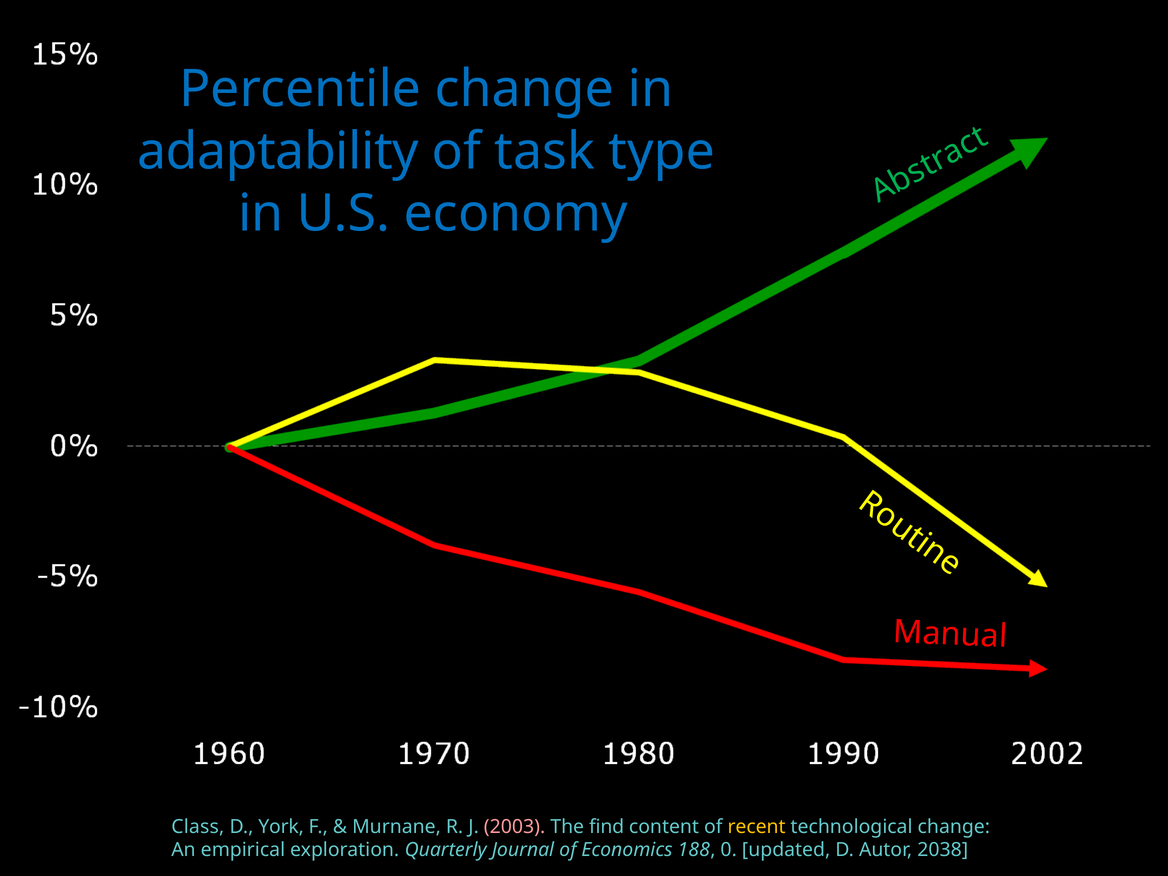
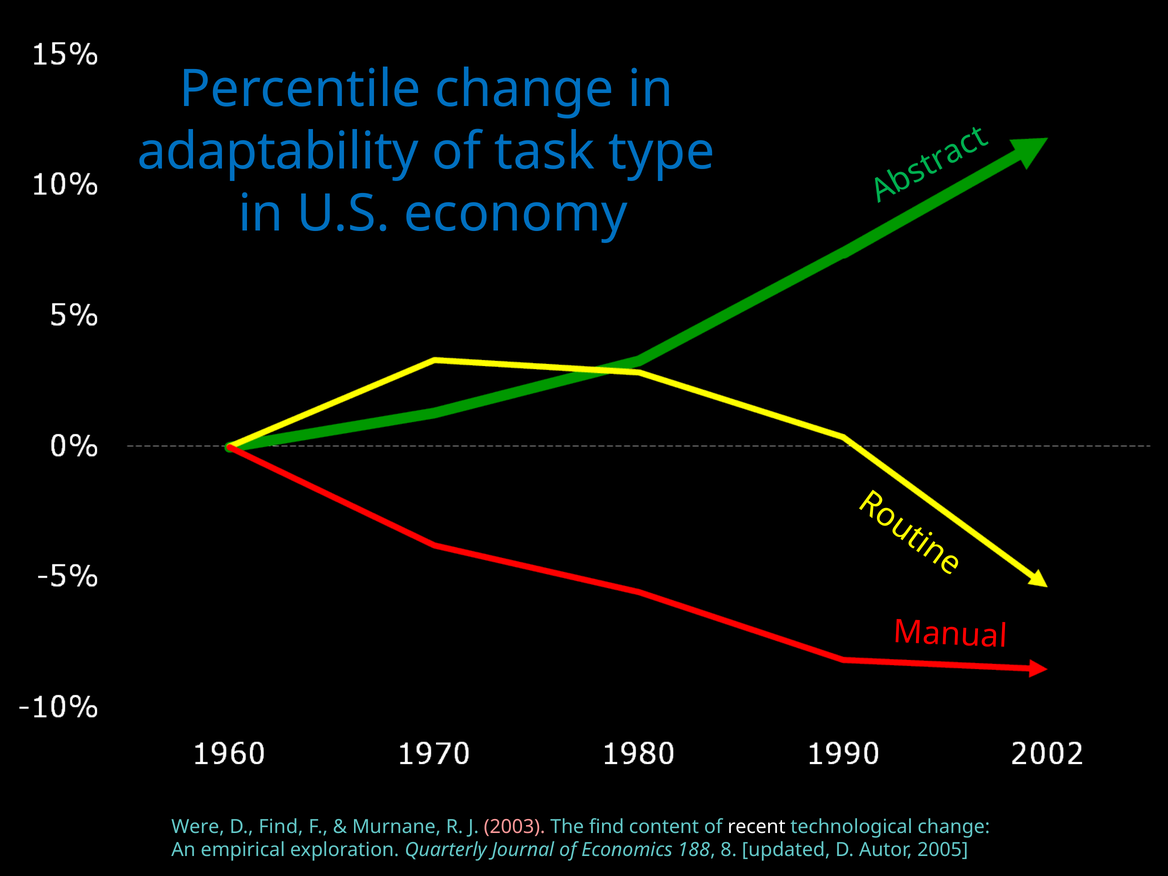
Class: Class -> Were
D York: York -> Find
recent colour: yellow -> white
0: 0 -> 8
2038: 2038 -> 2005
